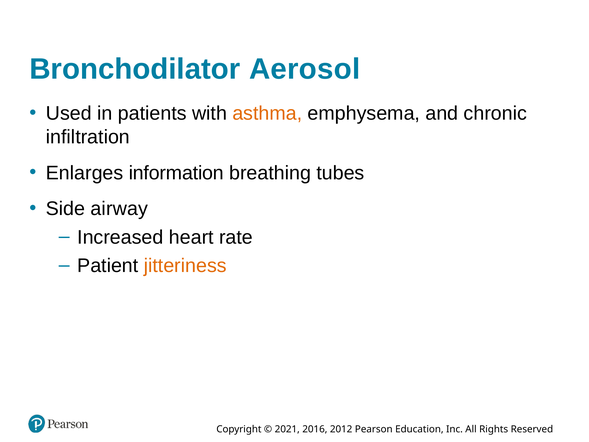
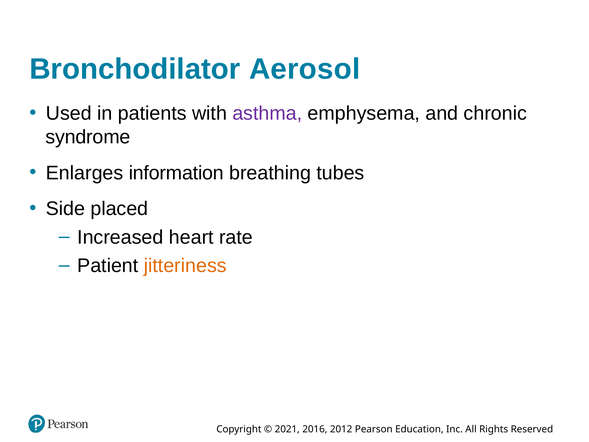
asthma colour: orange -> purple
infiltration: infiltration -> syndrome
airway: airway -> placed
